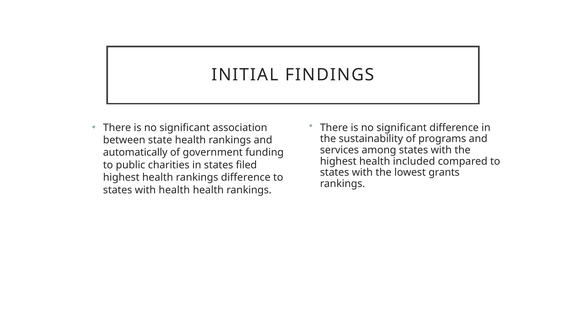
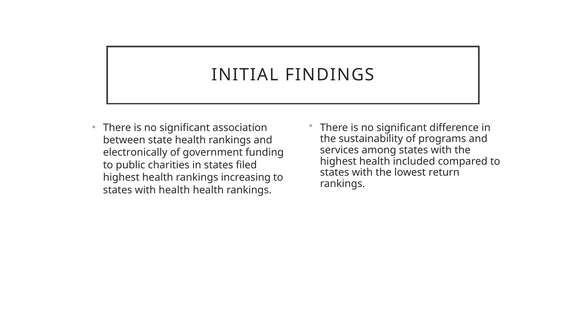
automatically: automatically -> electronically
grants: grants -> return
rankings difference: difference -> increasing
